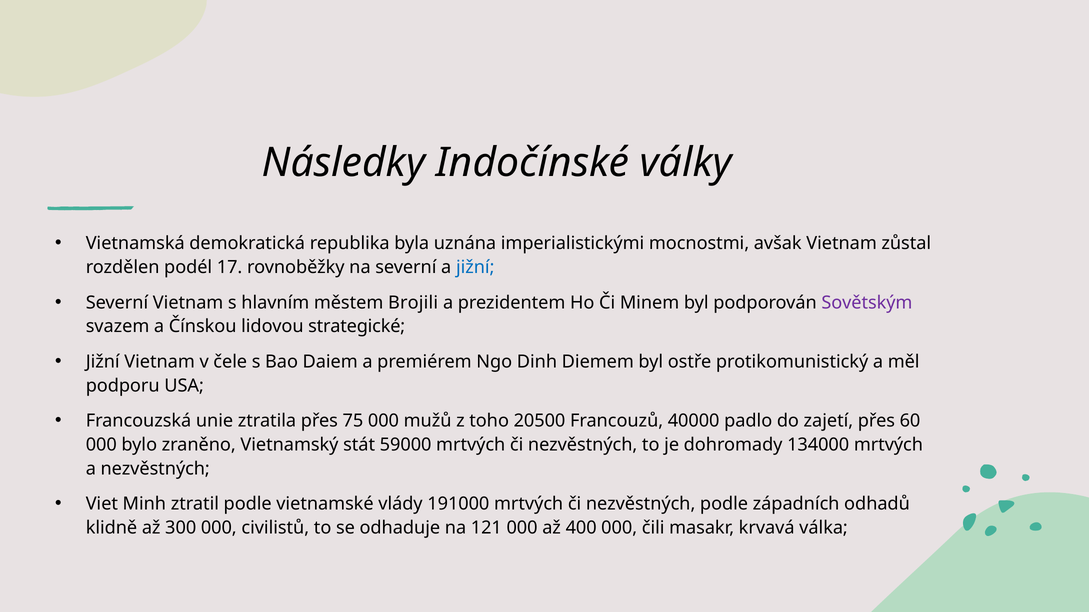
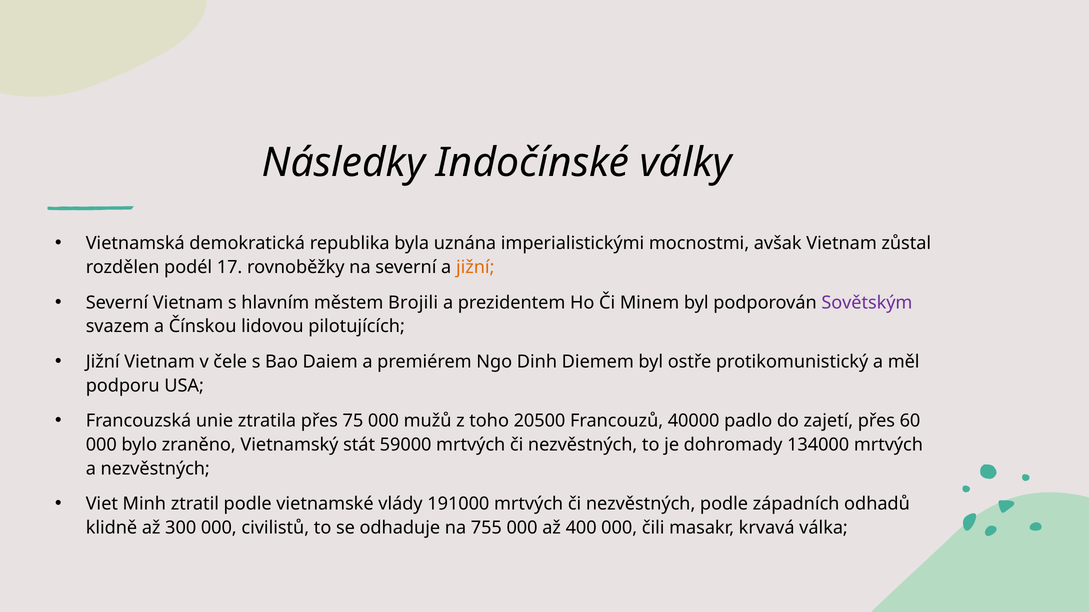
jižní at (475, 268) colour: blue -> orange
strategické: strategické -> pilotujících
121: 121 -> 755
